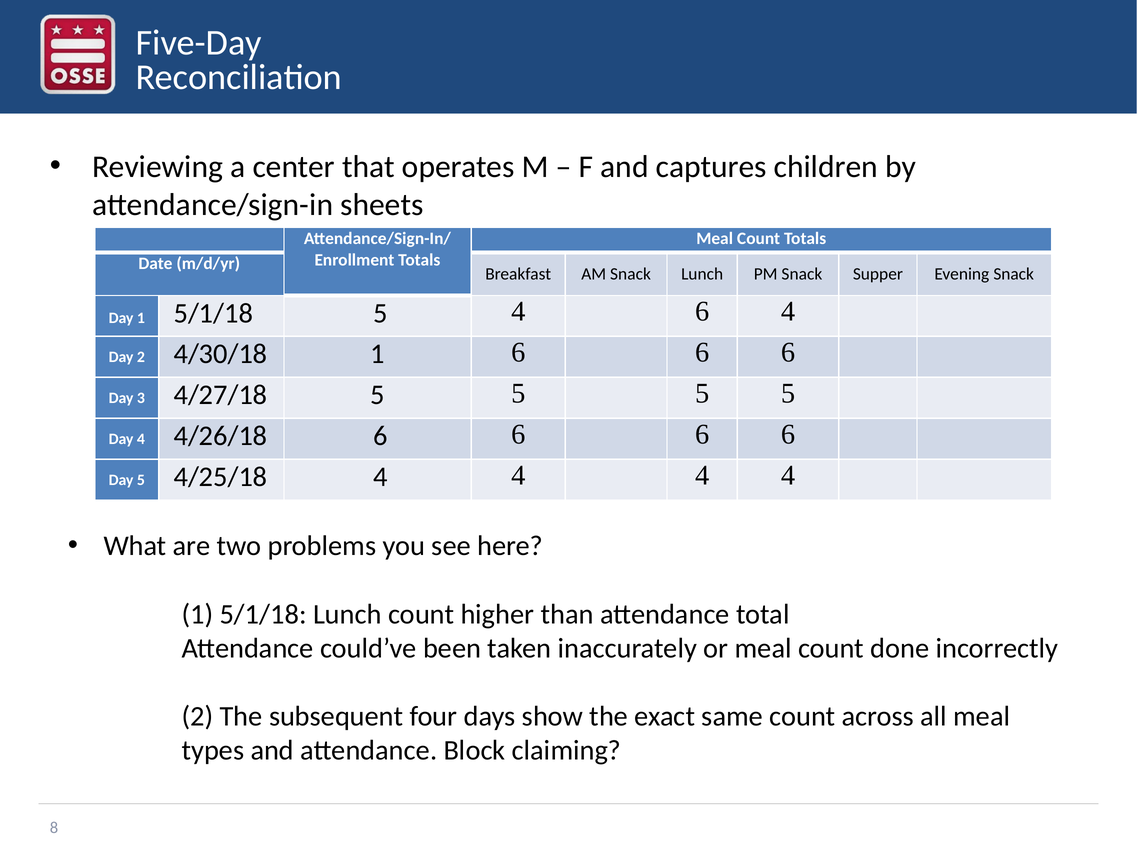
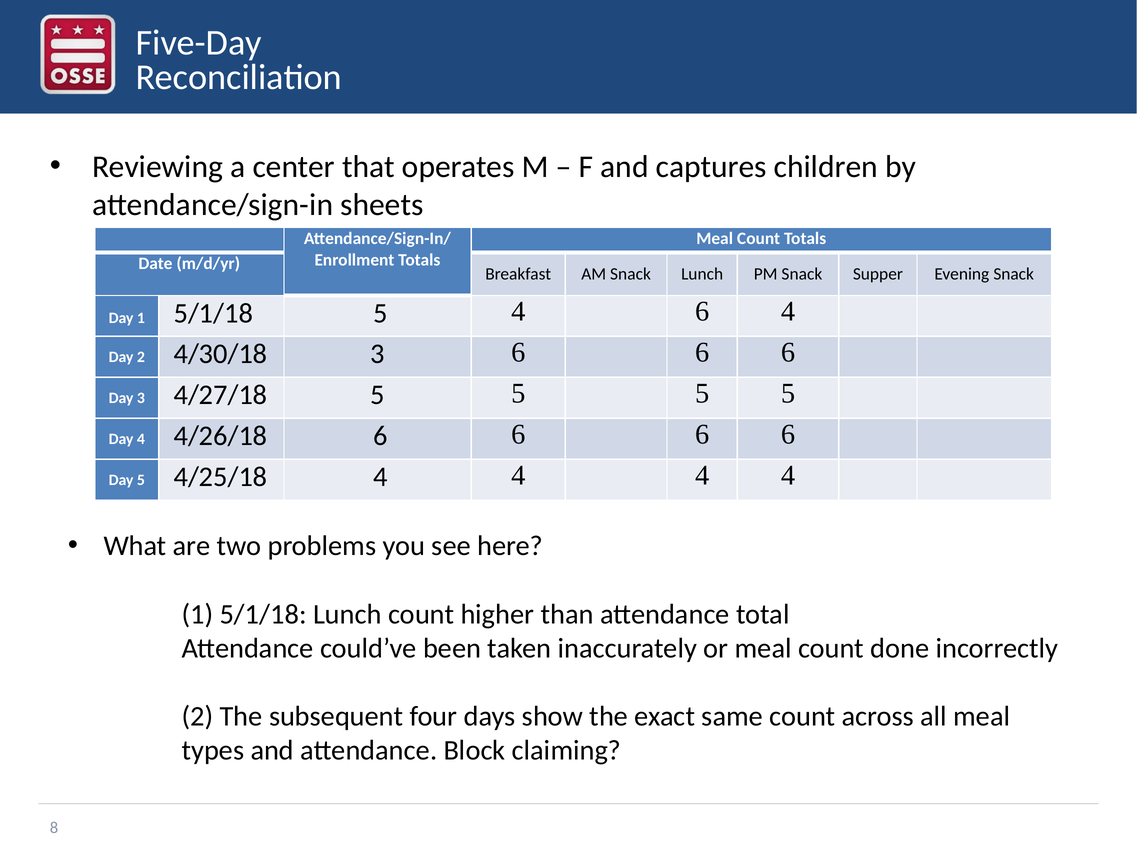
4/30/18 1: 1 -> 3
